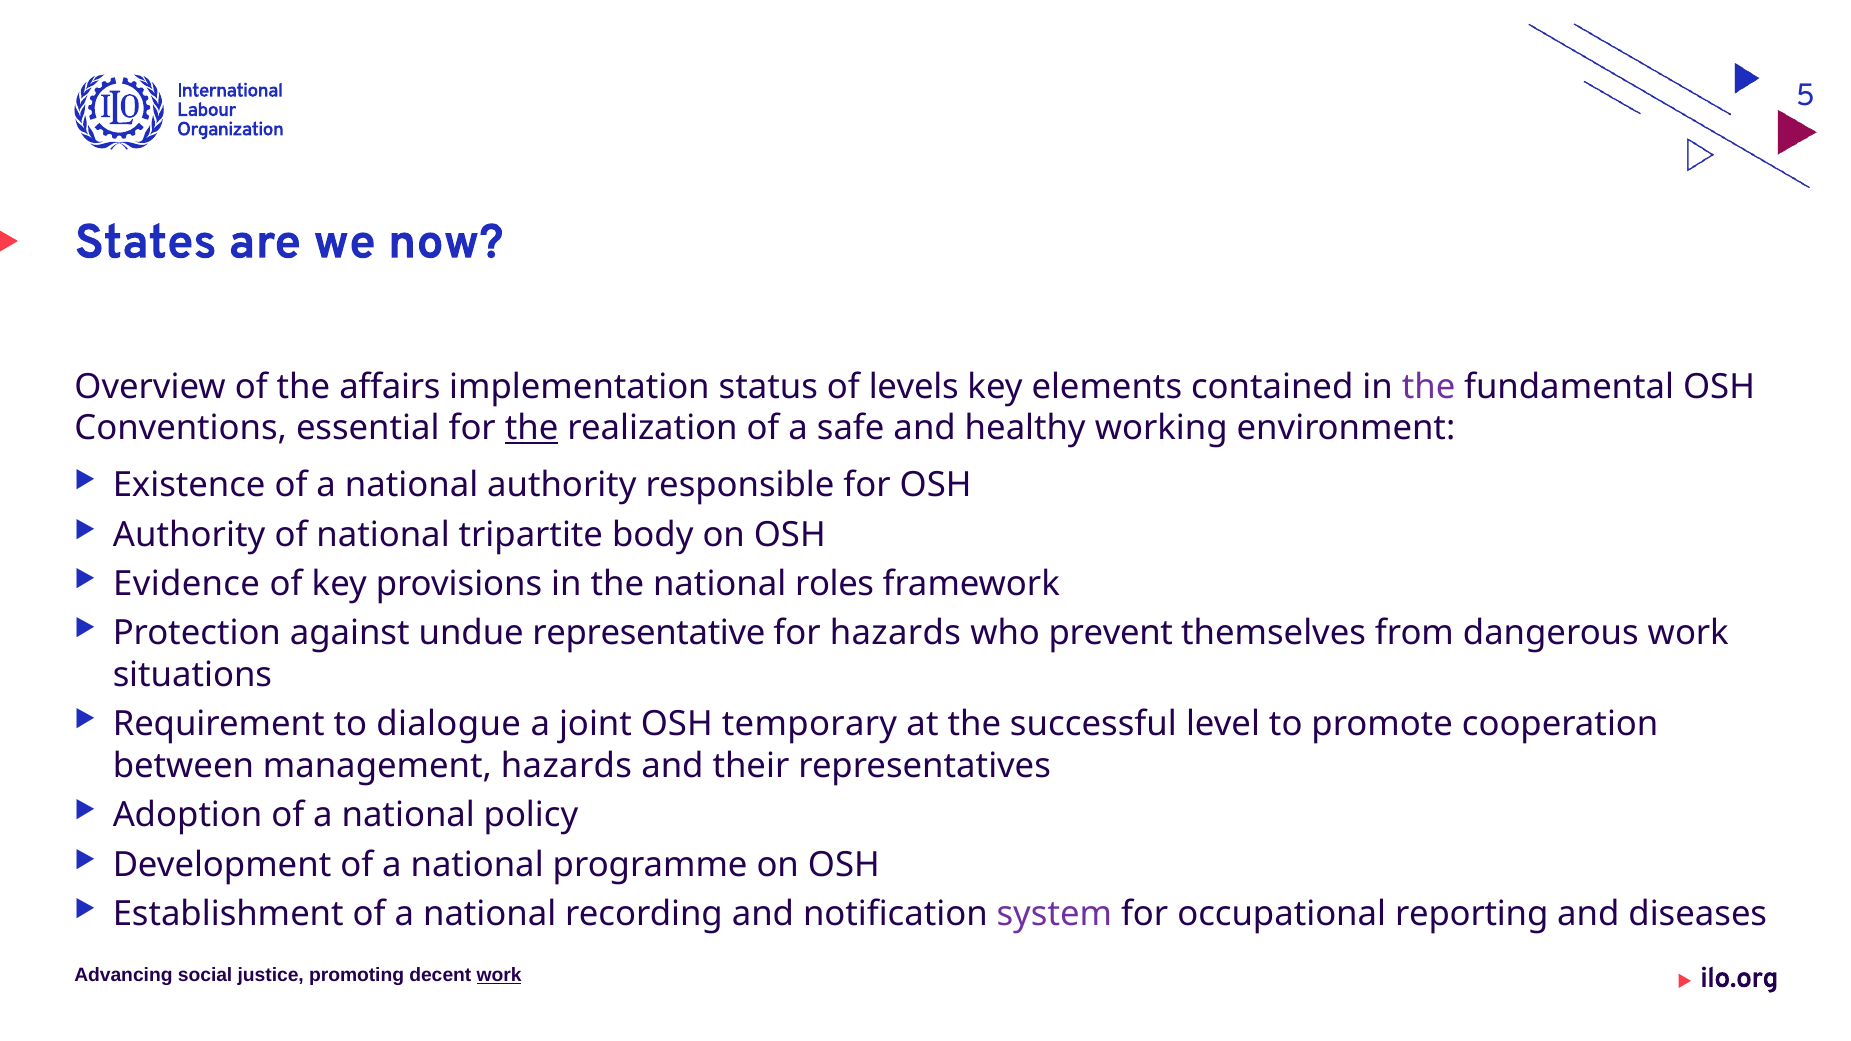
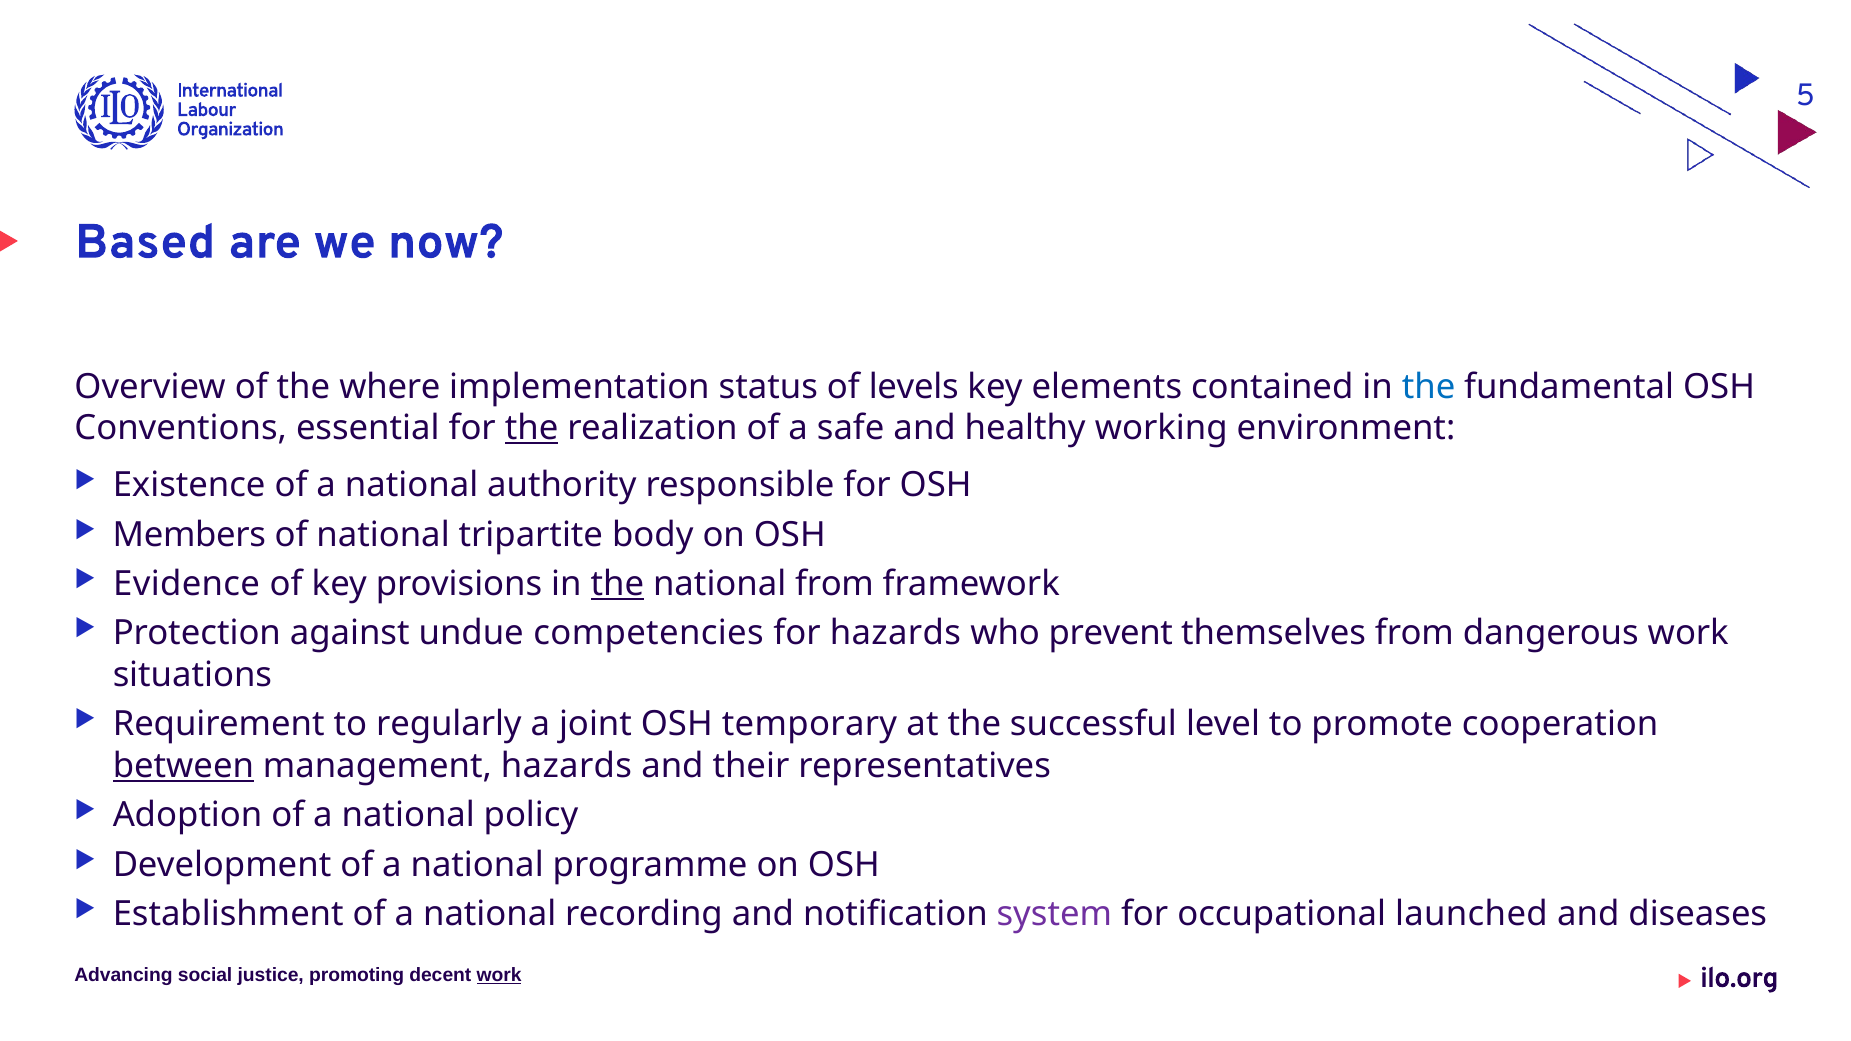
States: States -> Based
affairs: affairs -> where
the at (1429, 387) colour: purple -> blue
Authority at (189, 535): Authority -> Members
the at (617, 584) underline: none -> present
national roles: roles -> from
representative: representative -> competencies
dialogue: dialogue -> regularly
between underline: none -> present
reporting: reporting -> launched
